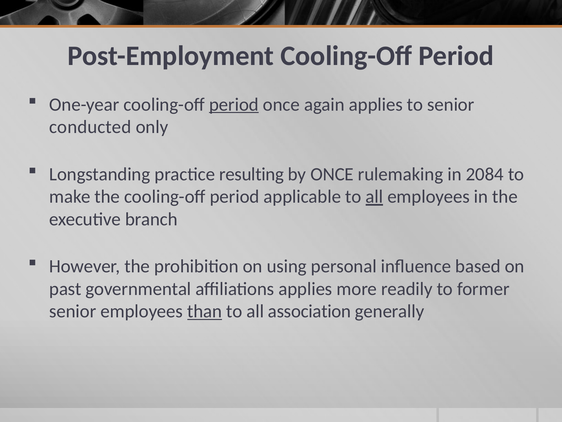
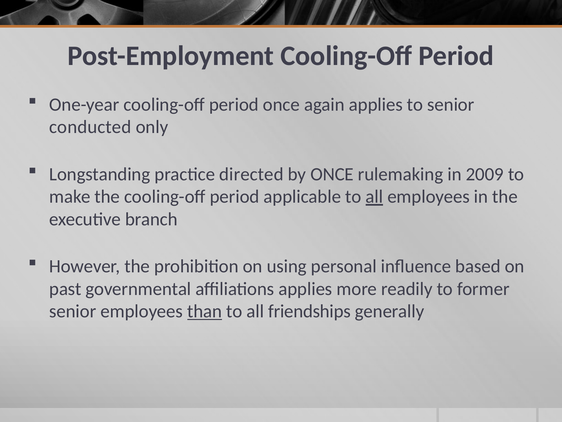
period at (234, 104) underline: present -> none
resulting: resulting -> directed
2084: 2084 -> 2009
association: association -> friendships
